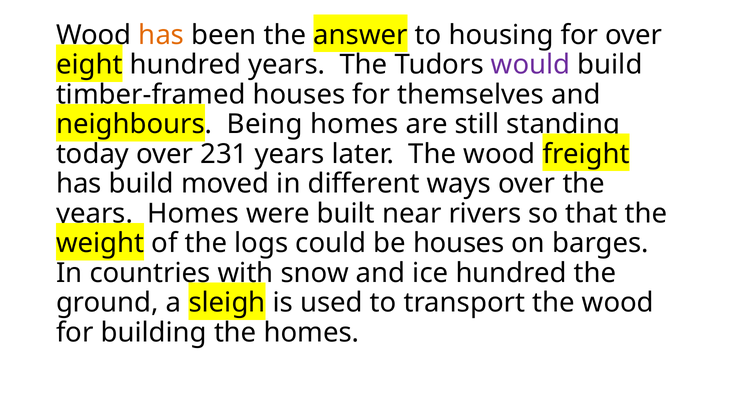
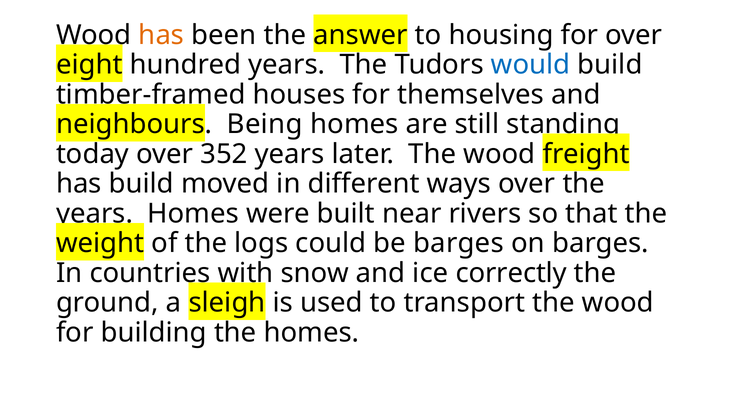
would colour: purple -> blue
231: 231 -> 352
be houses: houses -> barges
ice hundred: hundred -> correctly
